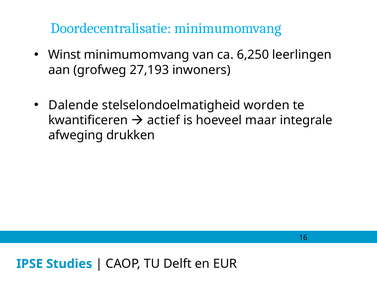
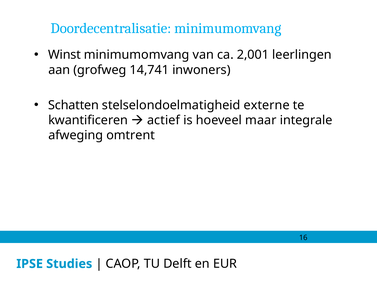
6,250: 6,250 -> 2,001
27,193: 27,193 -> 14,741
Dalende: Dalende -> Schatten
worden: worden -> externe
drukken: drukken -> omtrent
